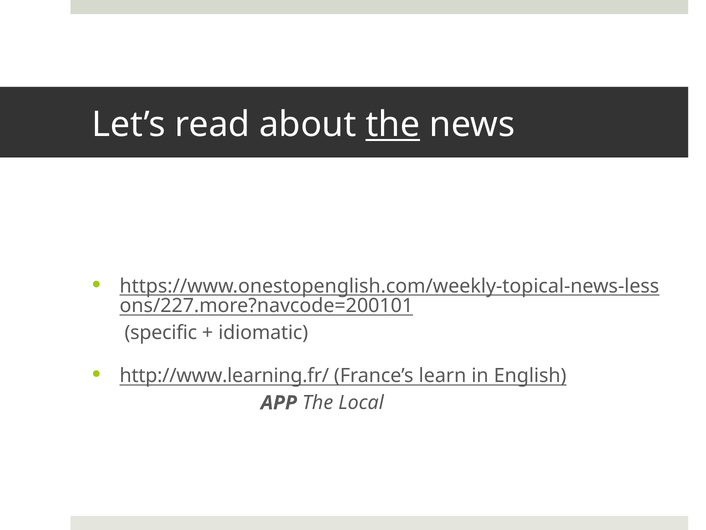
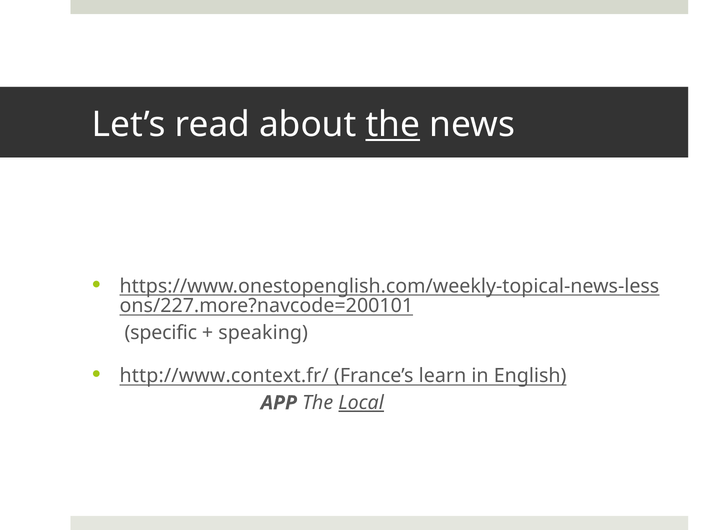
idiomatic: idiomatic -> speaking
http://www.learning.fr/: http://www.learning.fr/ -> http://www.context.fr/
Local underline: none -> present
